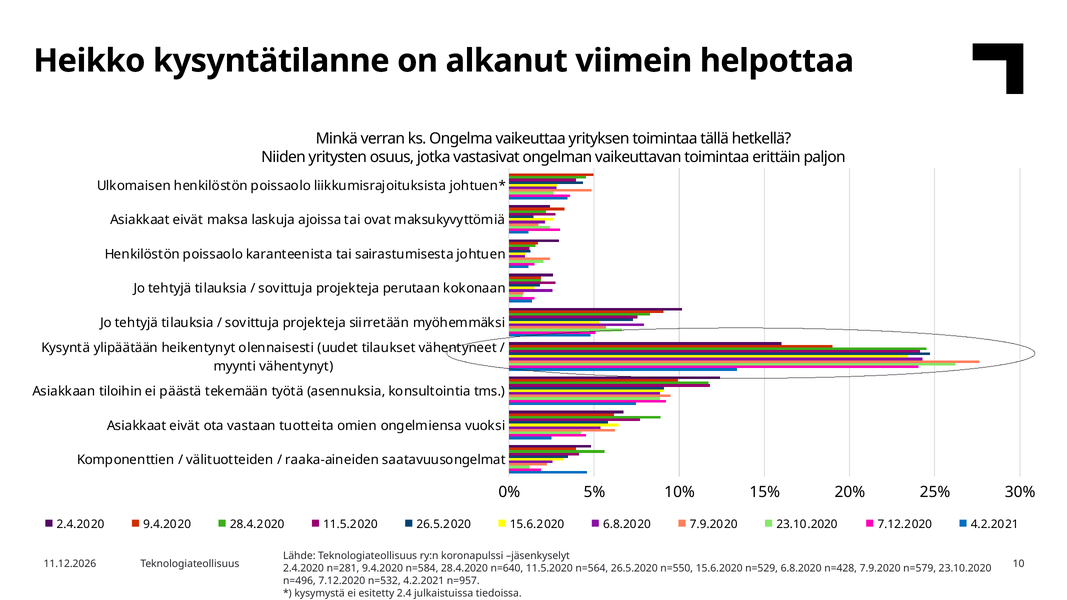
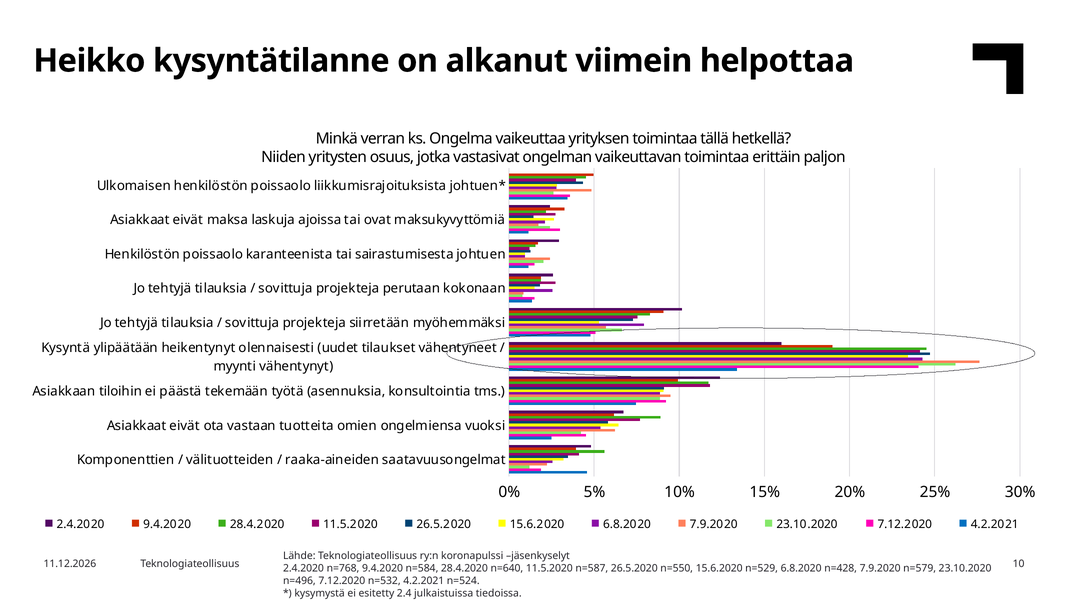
n=281: n=281 -> n=768
n=564: n=564 -> n=587
n=957: n=957 -> n=524
